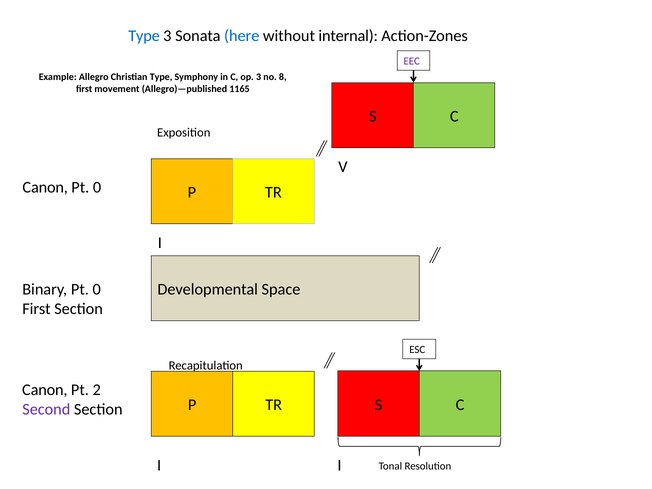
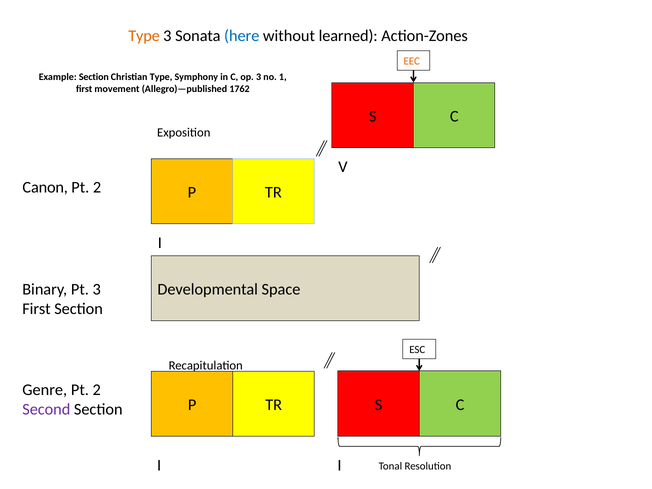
Type at (144, 36) colour: blue -> orange
internal: internal -> learned
EEC colour: purple -> orange
Example Allegro: Allegro -> Section
8: 8 -> 1
1165: 1165 -> 1762
0 at (97, 187): 0 -> 2
Binary Pt 0: 0 -> 3
Canon at (45, 390): Canon -> Genre
